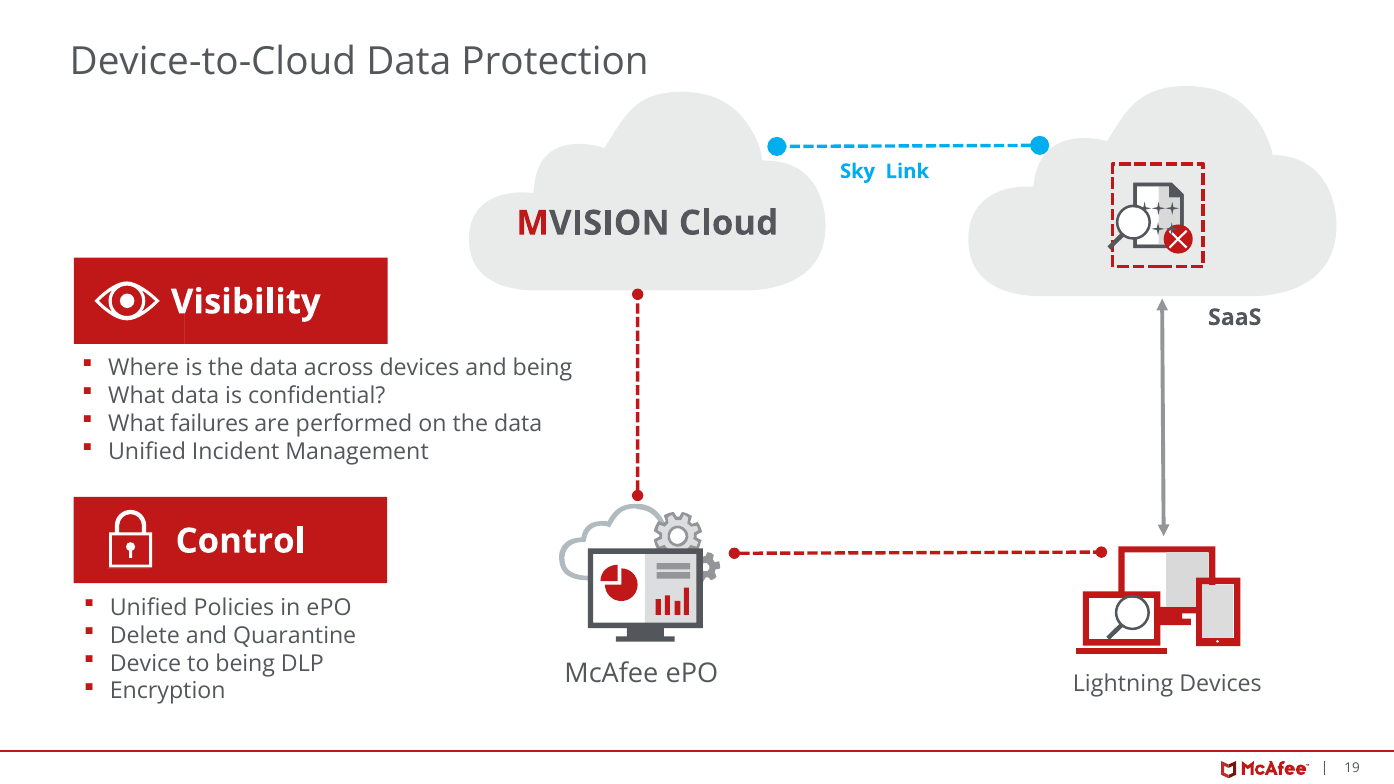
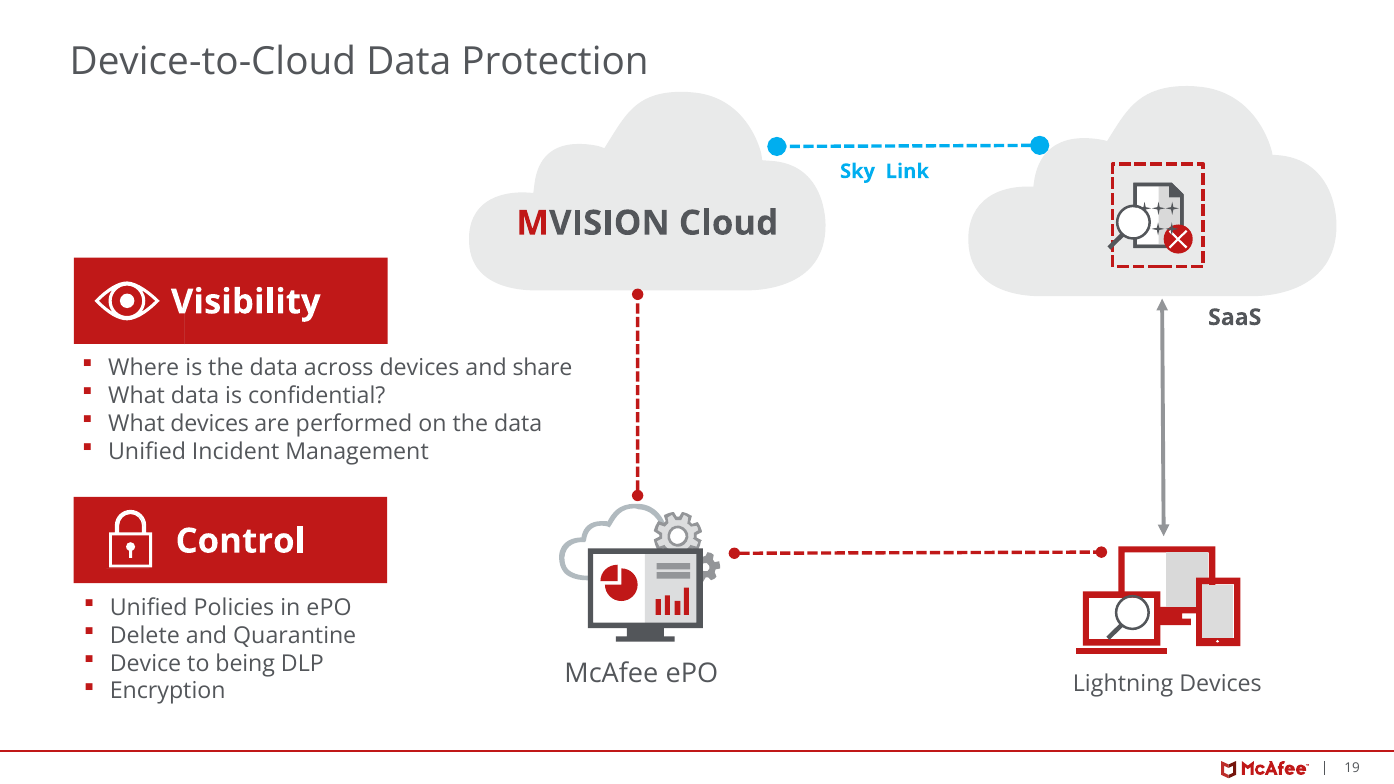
and being: being -> share
What failures: failures -> devices
